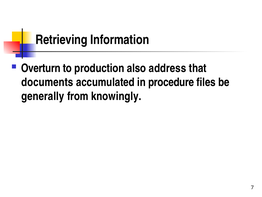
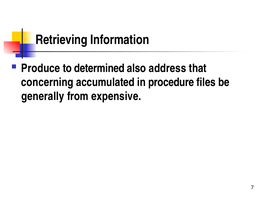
Overturn: Overturn -> Produce
production: production -> determined
documents: documents -> concerning
knowingly: knowingly -> expensive
